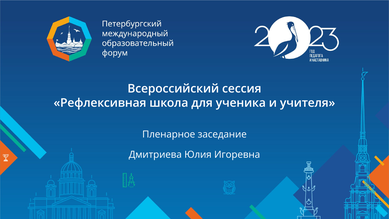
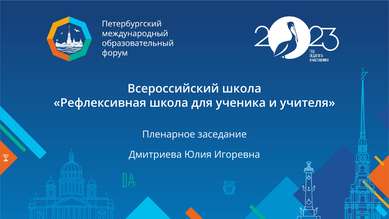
Всероссийский сессия: сессия -> школа
